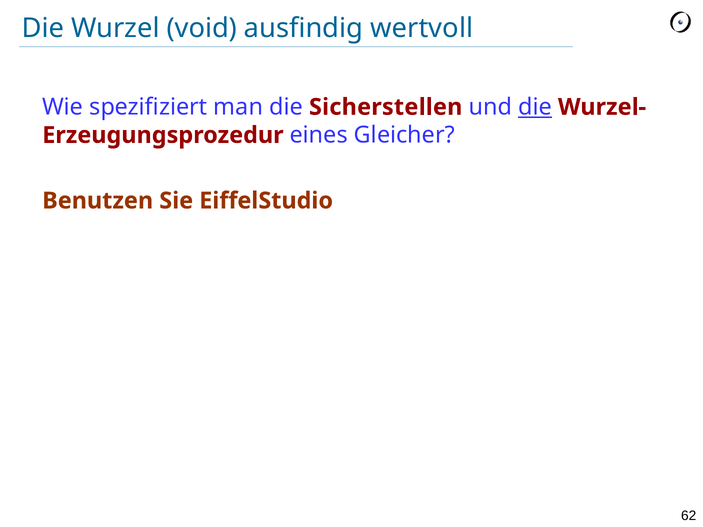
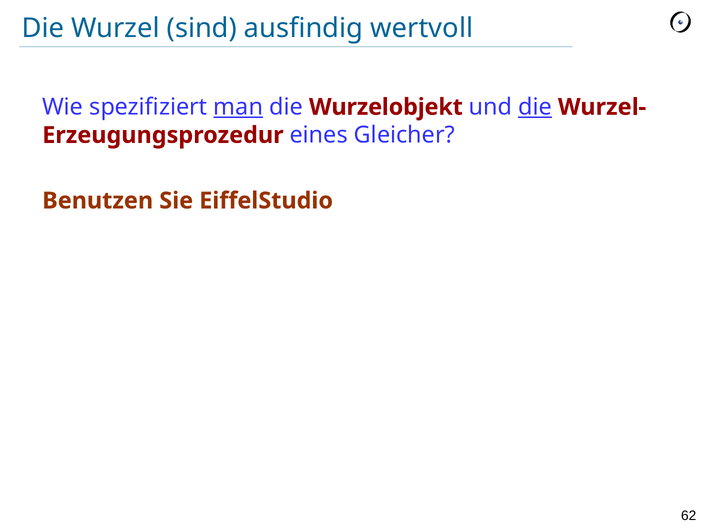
void: void -> sind
man underline: none -> present
Sicherstellen: Sicherstellen -> Wurzelobjekt
